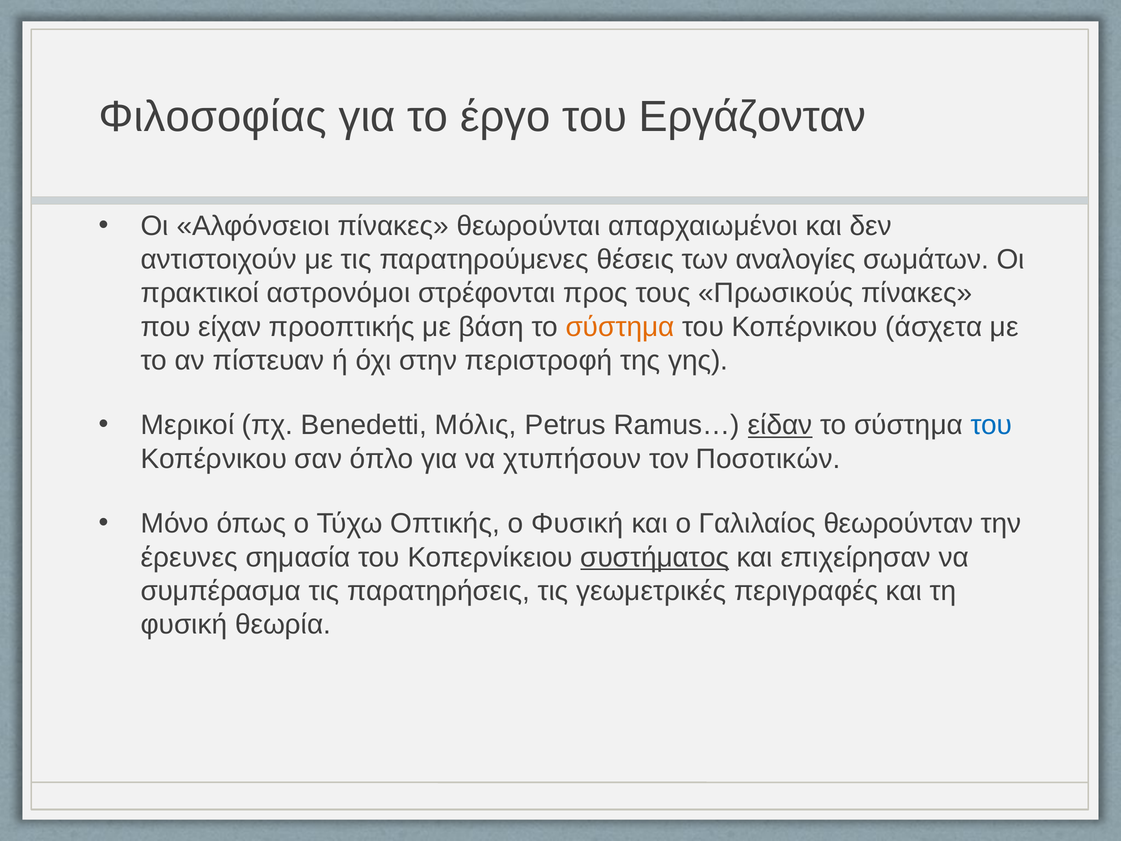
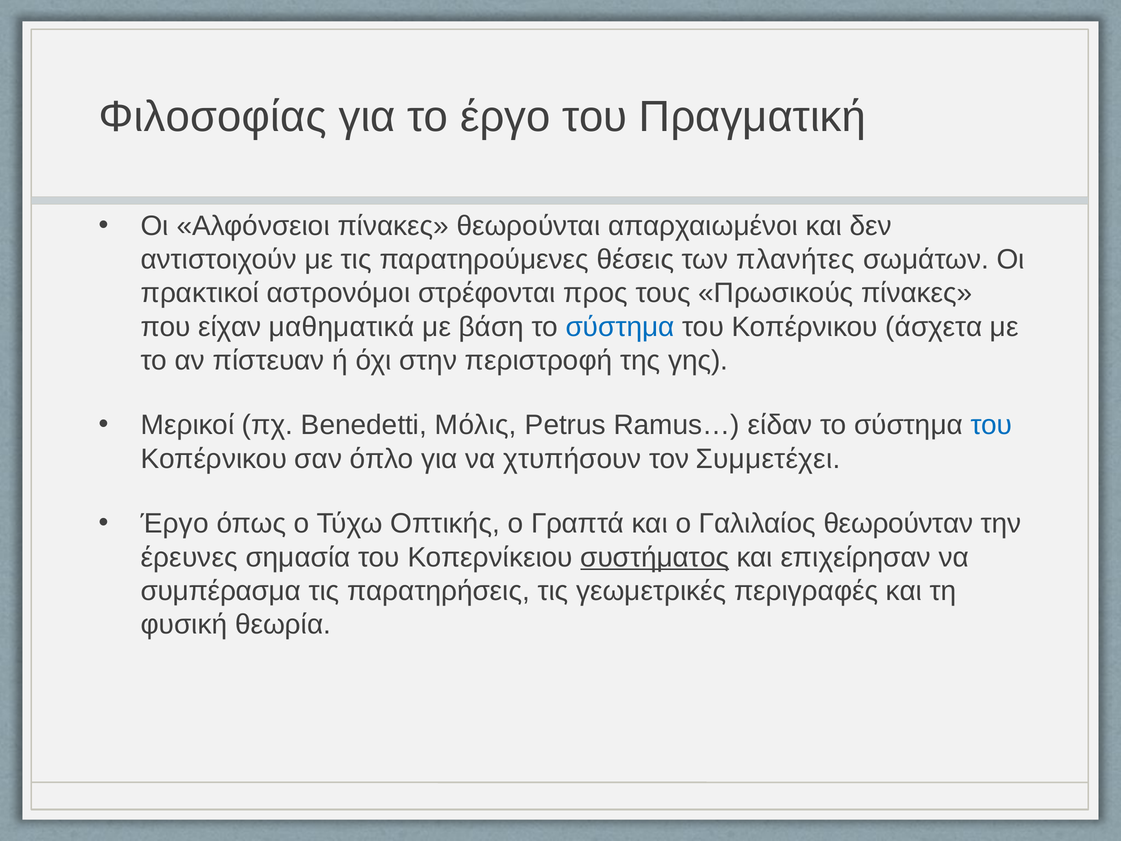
Εργάζονταν: Εργάζονταν -> Πραγματική
αναλογίες: αναλογίες -> πλανήτες
προοπτικής: προοπτικής -> μαθηματικά
σύστημα at (620, 327) colour: orange -> blue
είδαν underline: present -> none
Ποσοτικών: Ποσοτικών -> Συμμετέχει
Μόνο at (175, 524): Μόνο -> Έργο
ο Φυσική: Φυσική -> Γραπτά
